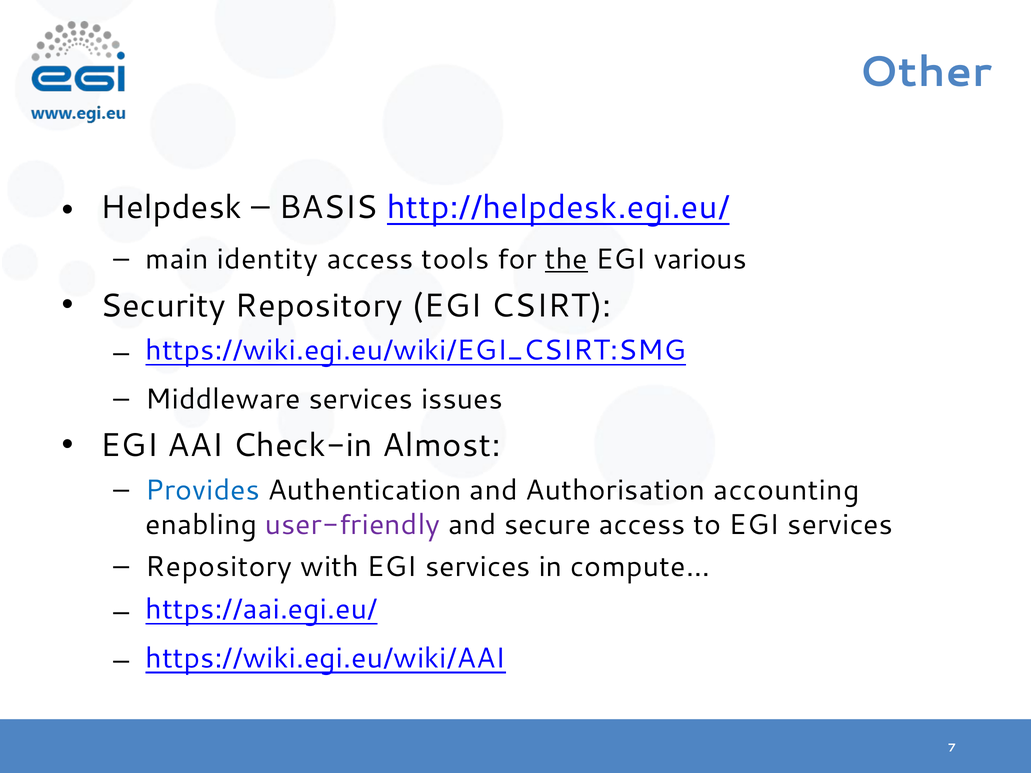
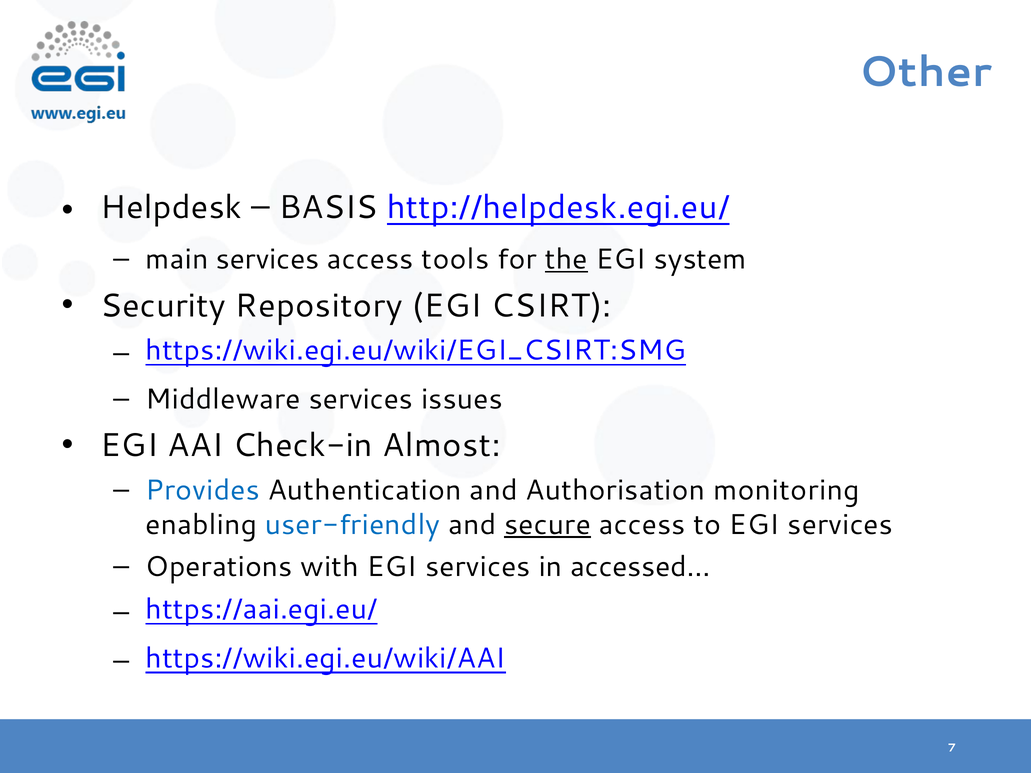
main identity: identity -> services
various: various -> system
accounting: accounting -> monitoring
user-friendly colour: purple -> blue
secure underline: none -> present
Repository at (219, 567): Repository -> Operations
compute…: compute… -> accessed…
